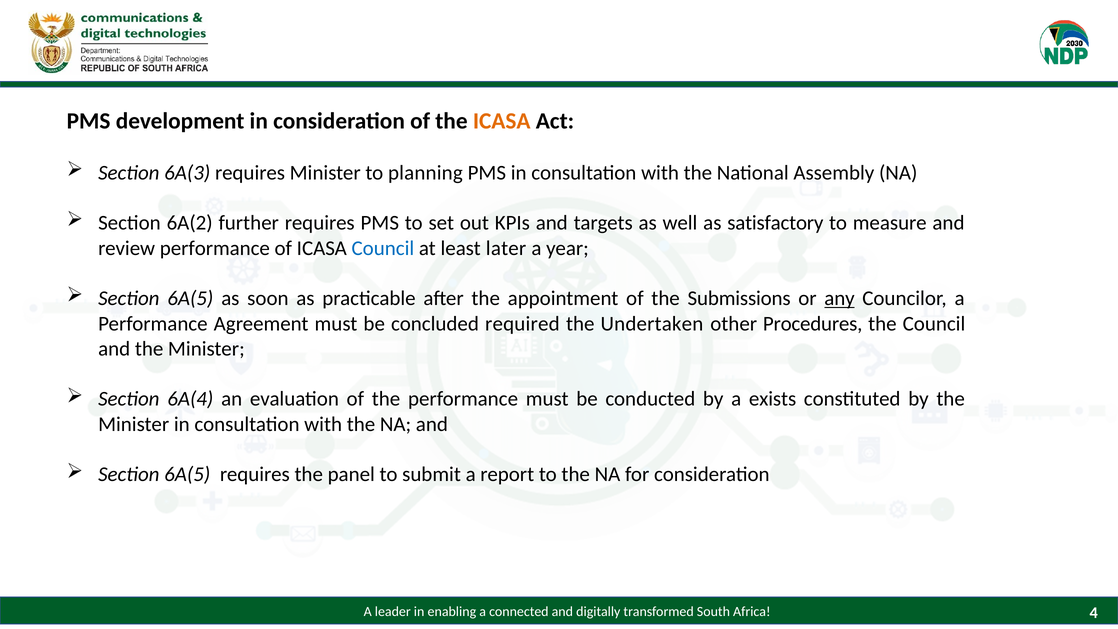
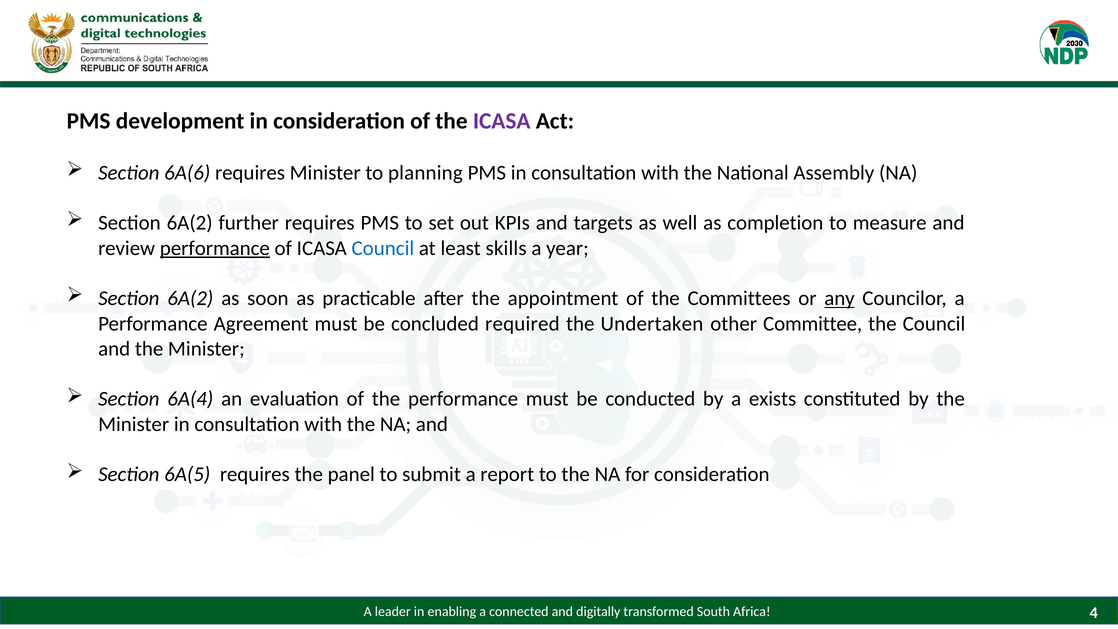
ICASA at (502, 121) colour: orange -> purple
6A(3: 6A(3 -> 6A(6
satisfactory: satisfactory -> completion
performance at (215, 248) underline: none -> present
later: later -> skills
6A(5 at (190, 298): 6A(5 -> 6A(2
Submissions: Submissions -> Committees
Procedures: Procedures -> Committee
